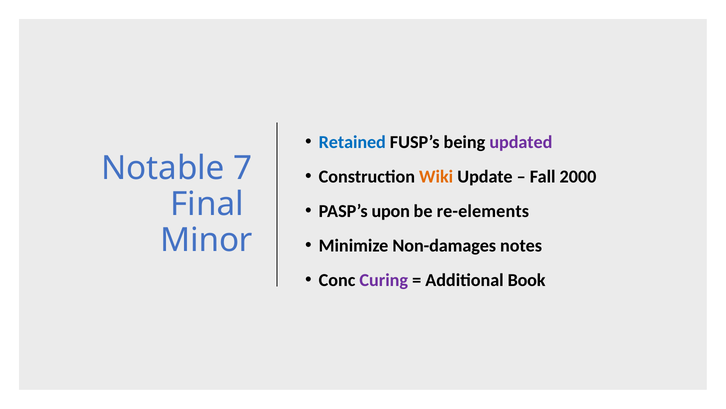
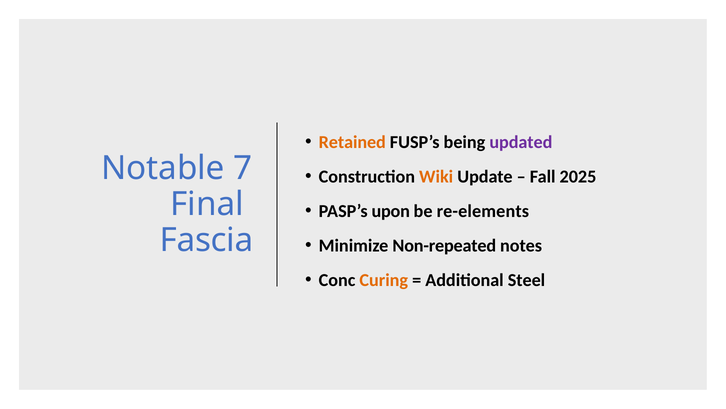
Retained colour: blue -> orange
2000: 2000 -> 2025
Minor: Minor -> Fascia
Non-damages: Non-damages -> Non-repeated
Curing colour: purple -> orange
Book: Book -> Steel
